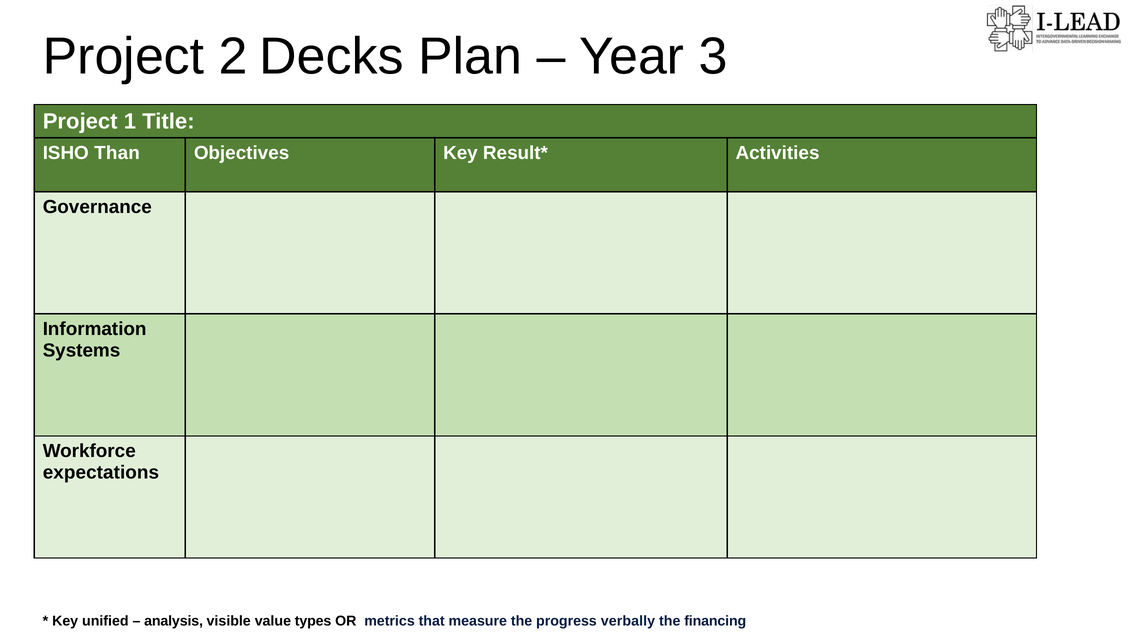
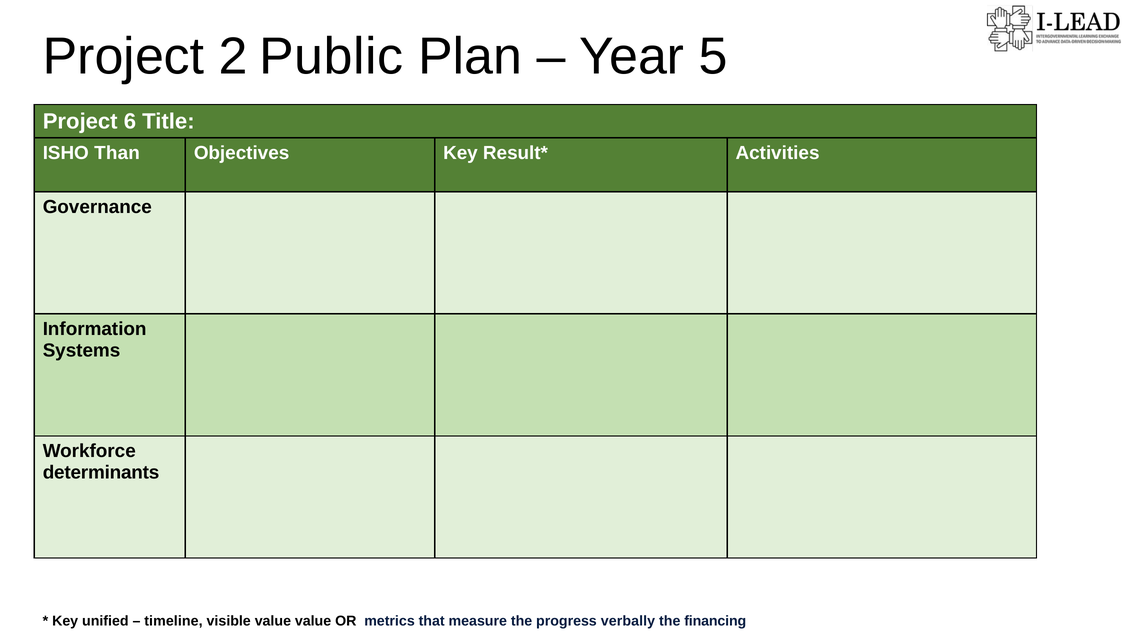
Decks: Decks -> Public
3: 3 -> 5
1: 1 -> 6
expectations: expectations -> determinants
analysis: analysis -> timeline
value types: types -> value
